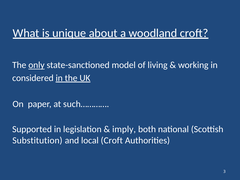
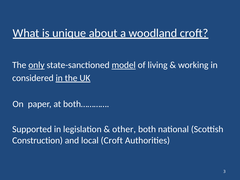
model underline: none -> present
such…………: such………… -> both…………
imply: imply -> other
Substitution: Substitution -> Construction
